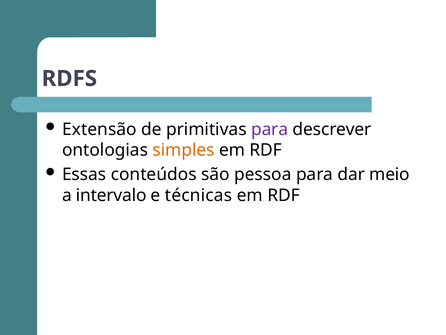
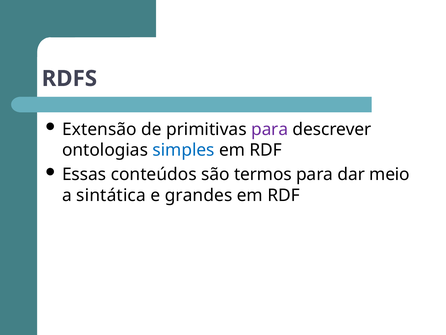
simples colour: orange -> blue
pessoa: pessoa -> termos
intervalo: intervalo -> sintática
técnicas: técnicas -> grandes
